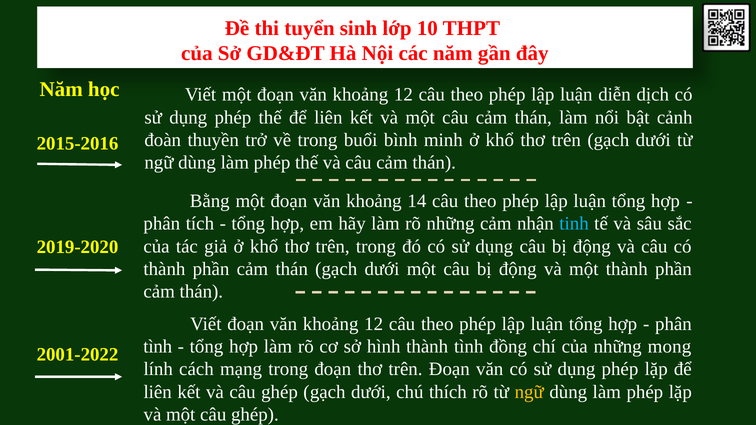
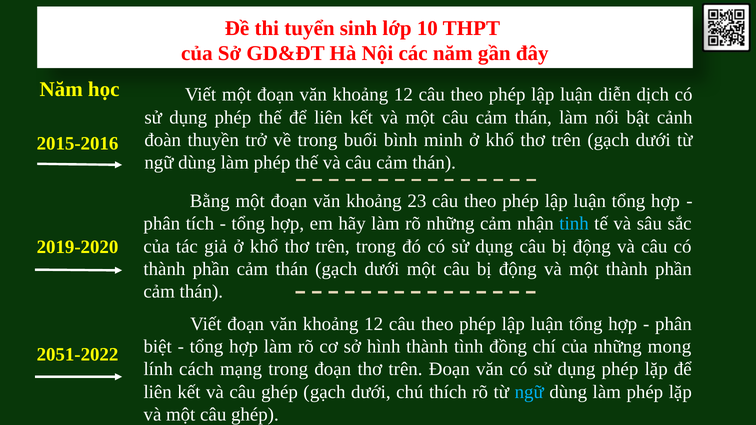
14: 14 -> 23
tình at (158, 347): tình -> biệt
2001-2022: 2001-2022 -> 2051-2022
ngữ at (529, 392) colour: yellow -> light blue
